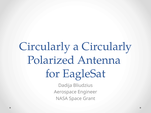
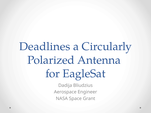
Circularly at (45, 47): Circularly -> Deadlines
